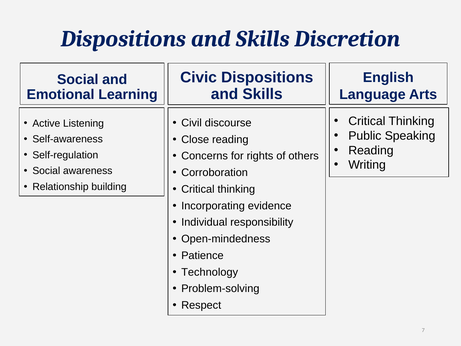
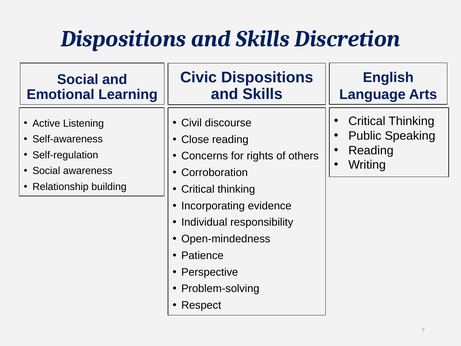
Technology: Technology -> Perspective
